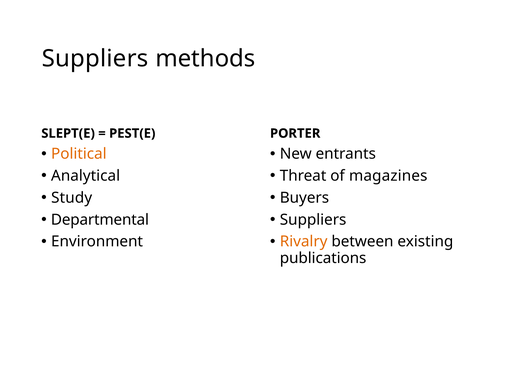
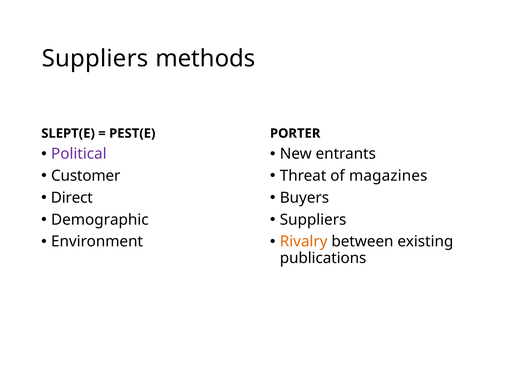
Political colour: orange -> purple
Analytical: Analytical -> Customer
Study: Study -> Direct
Departmental: Departmental -> Demographic
